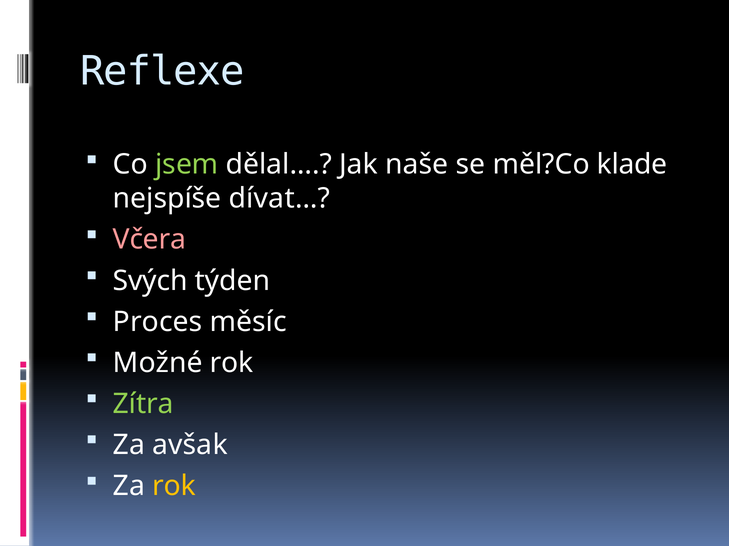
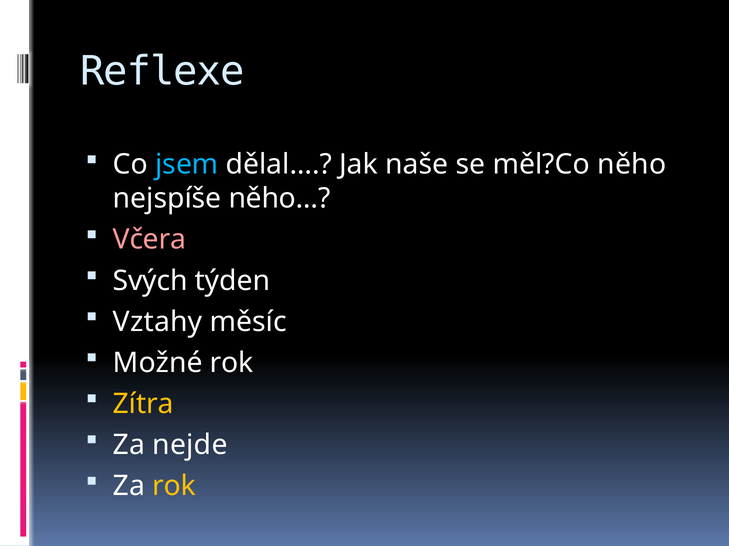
jsem colour: light green -> light blue
klade: klade -> něho
dívat…: dívat… -> něho…
Proces: Proces -> Vztahy
Zítra colour: light green -> yellow
avšak: avšak -> nejde
